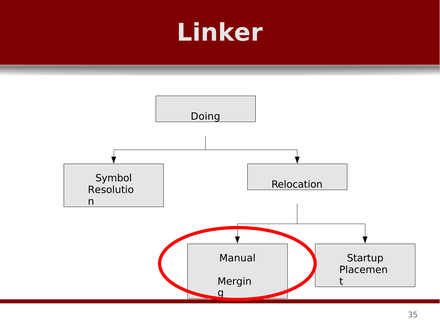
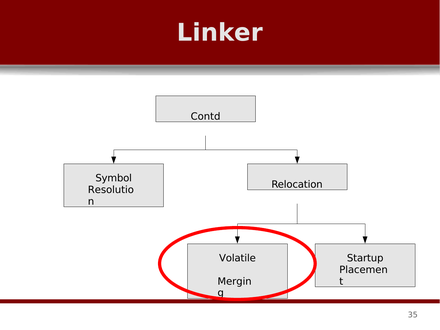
Doing: Doing -> Contd
Manual: Manual -> Volatile
